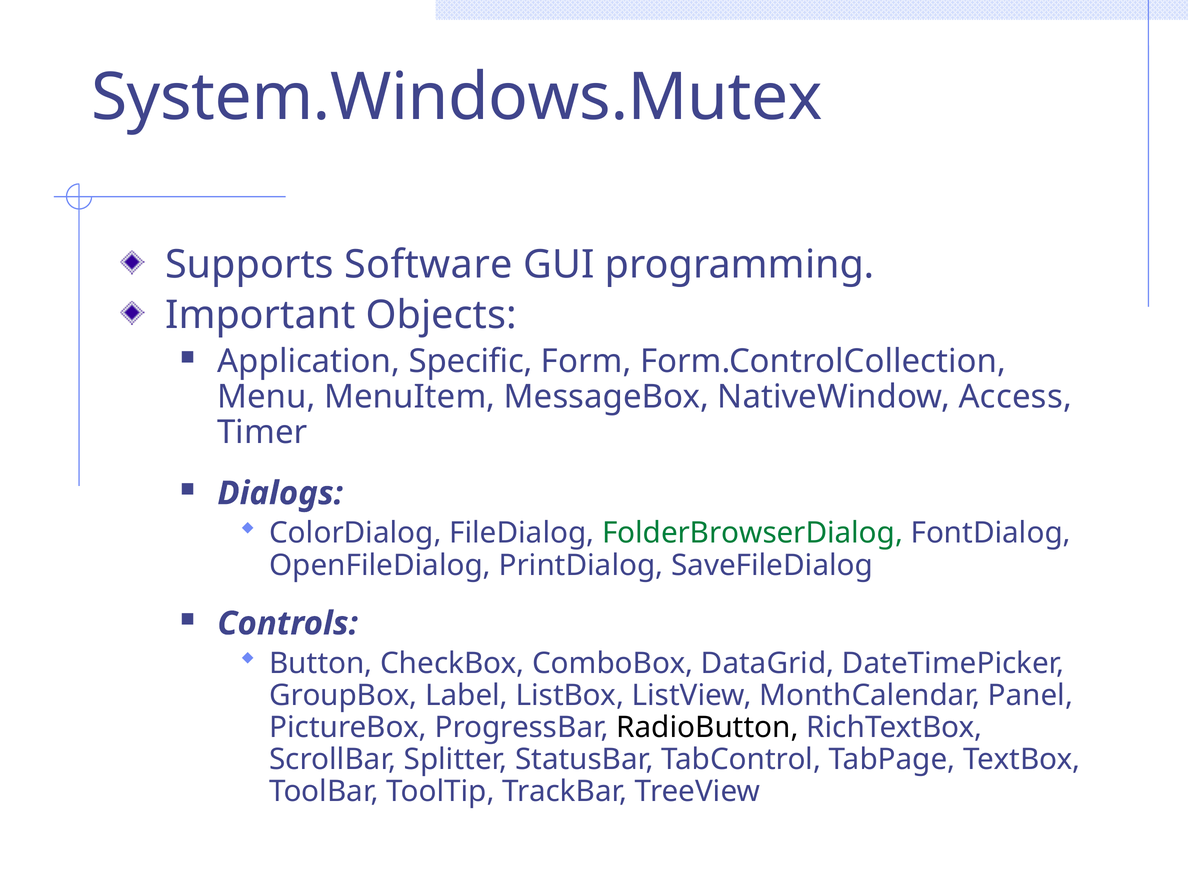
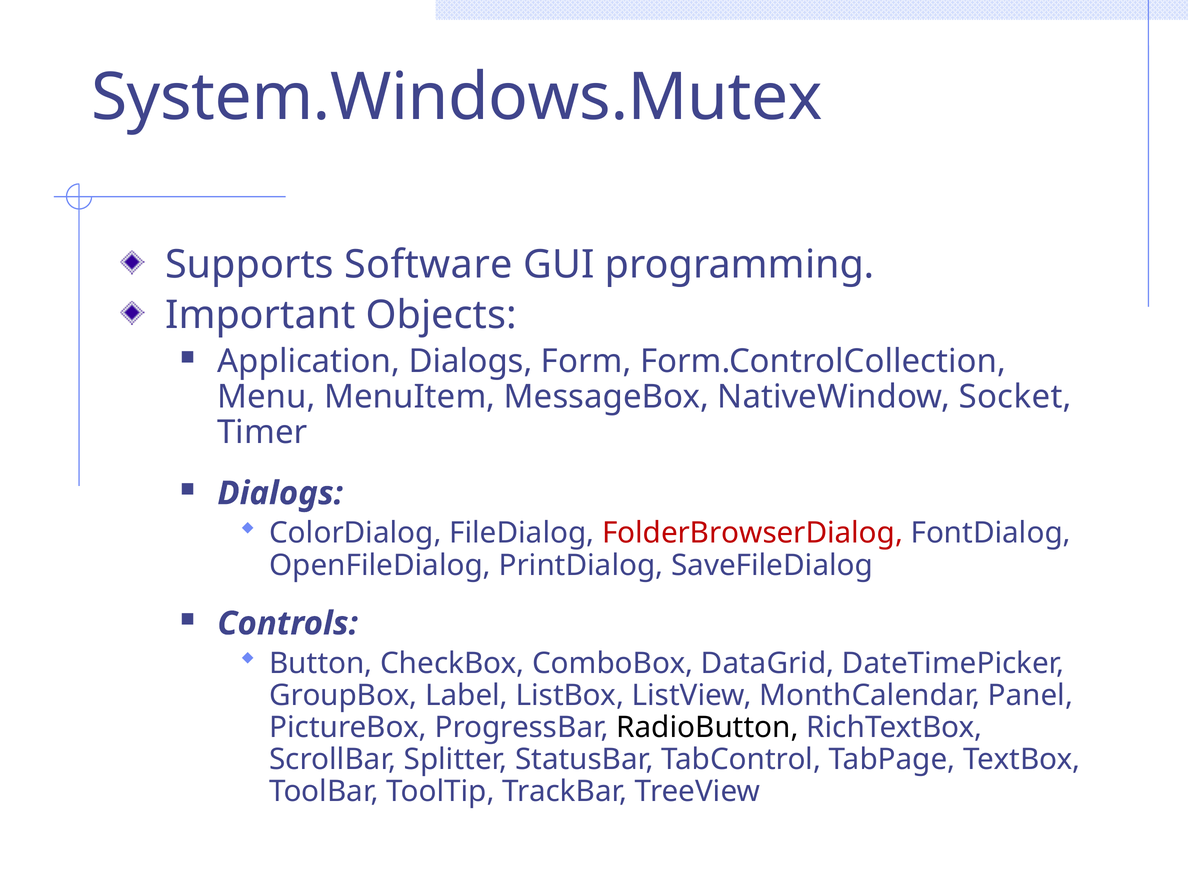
Application Specific: Specific -> Dialogs
Access: Access -> Socket
FolderBrowserDialog colour: green -> red
